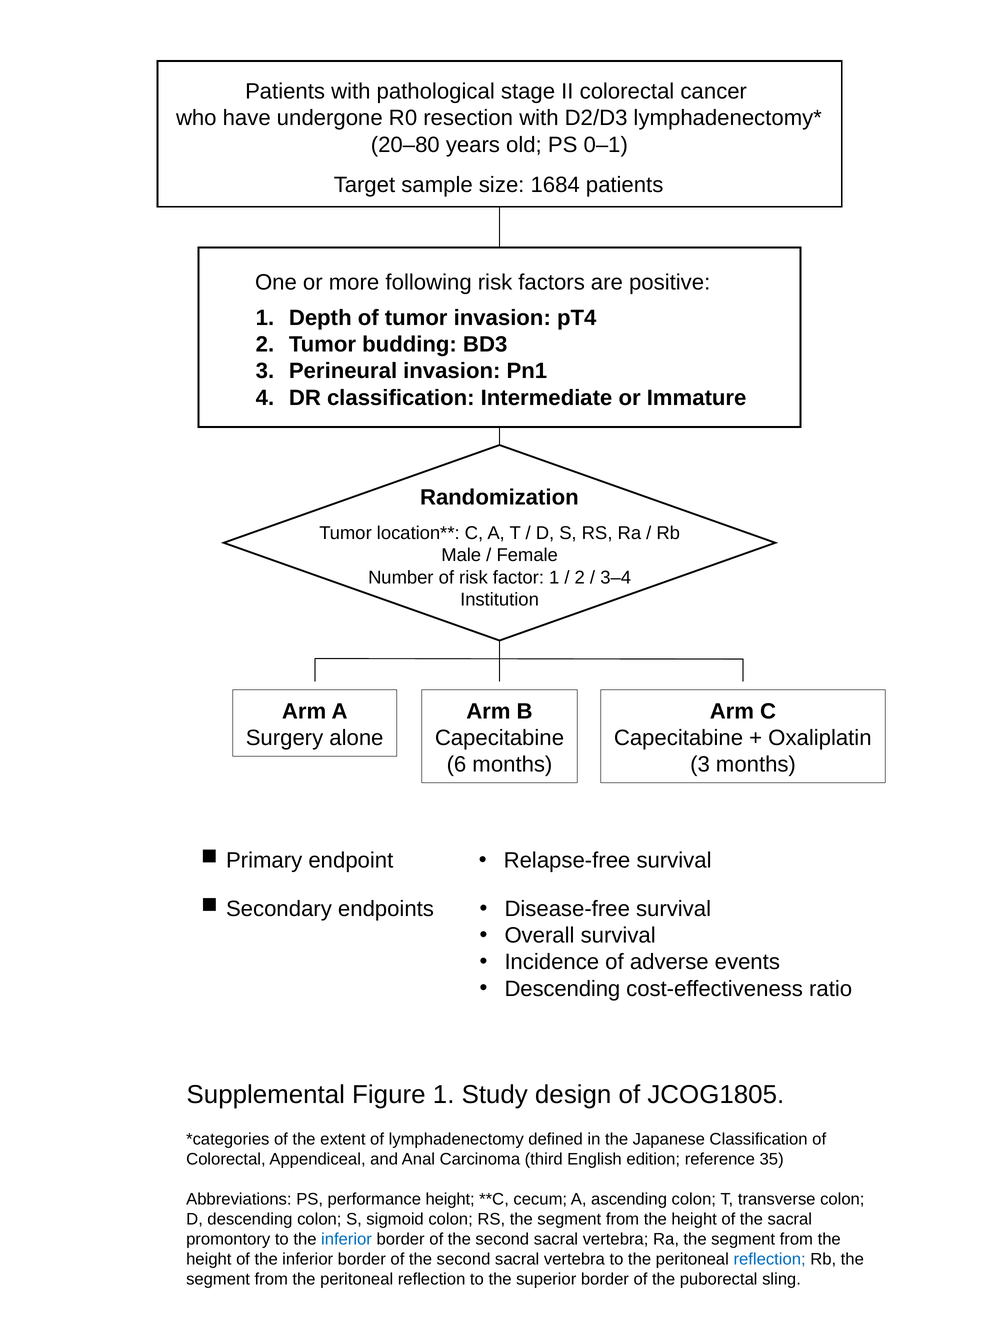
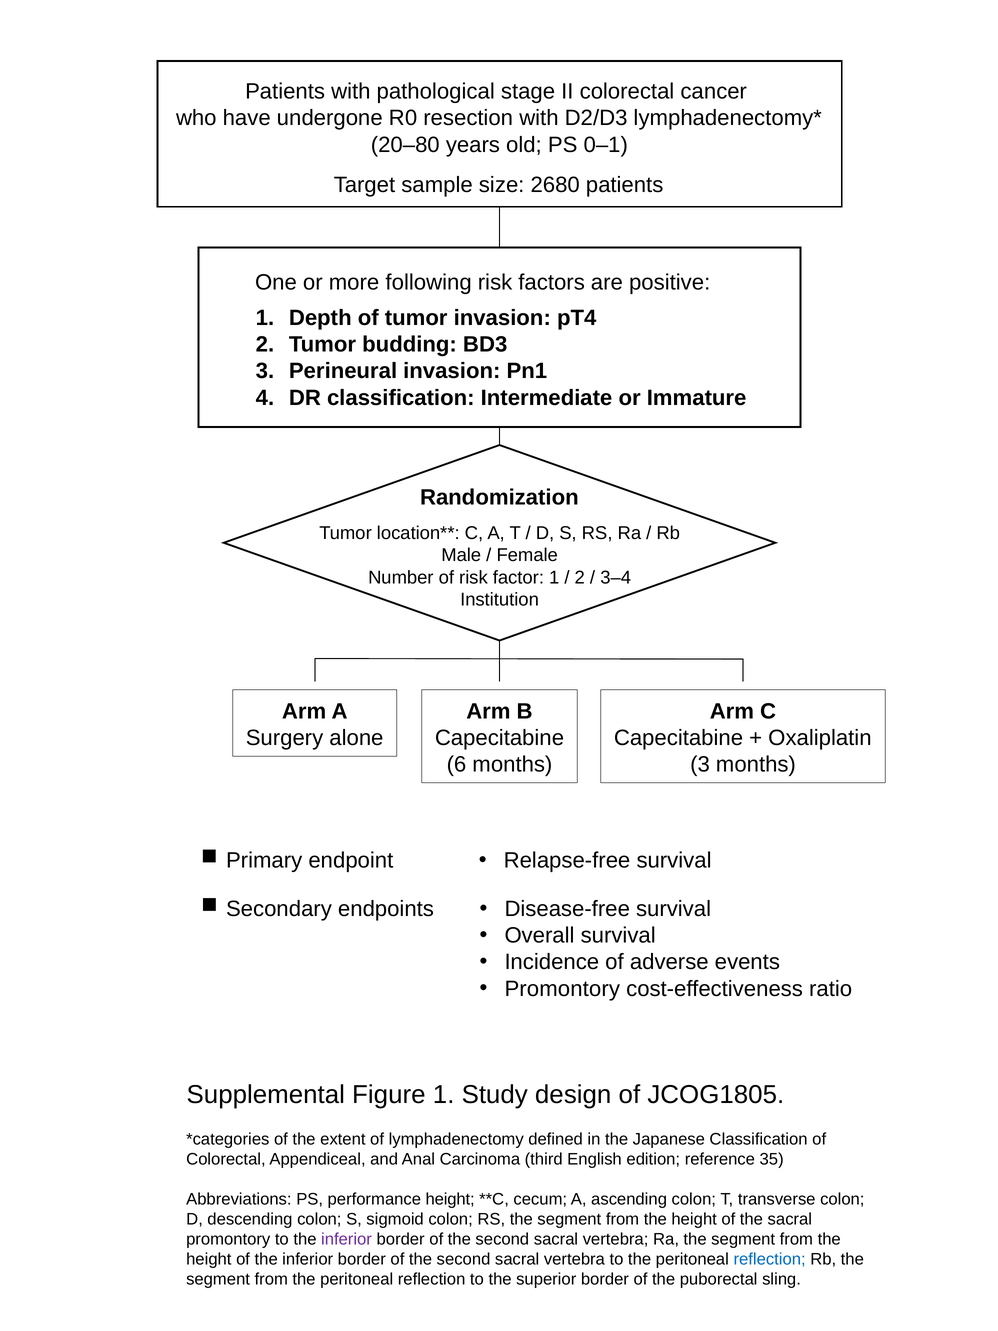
1684: 1684 -> 2680
Descending at (562, 989): Descending -> Promontory
inferior at (346, 1239) colour: blue -> purple
